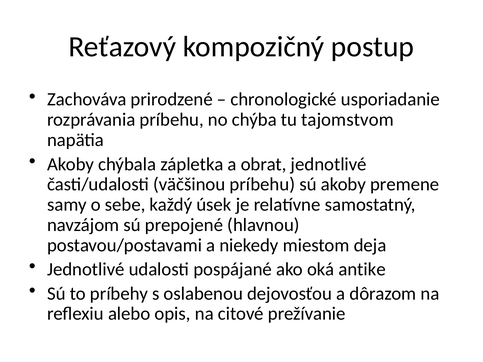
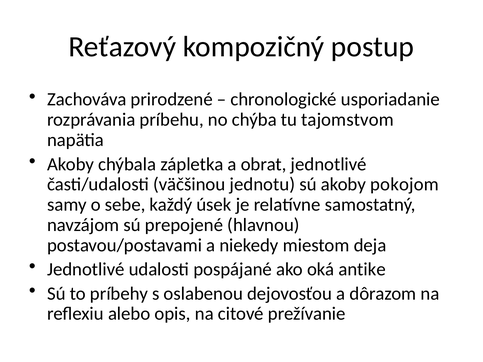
väčšinou príbehu: príbehu -> jednotu
premene: premene -> pokojom
